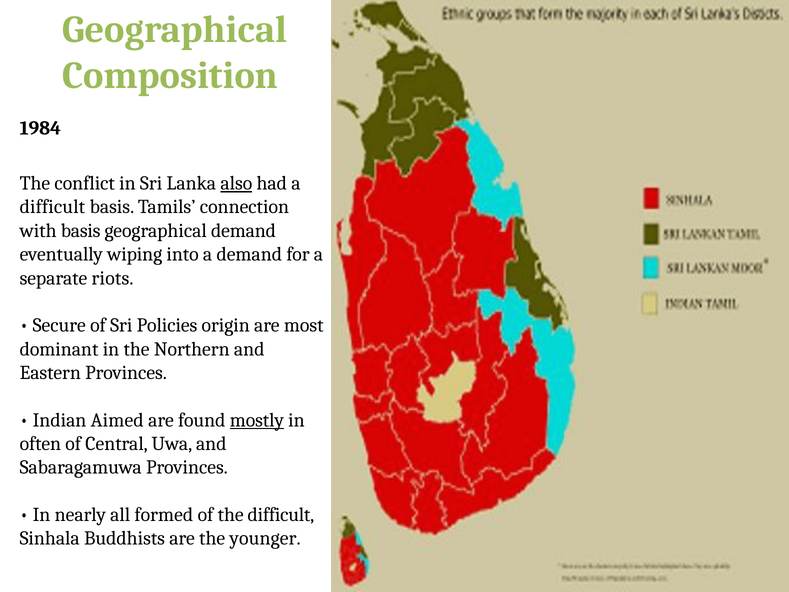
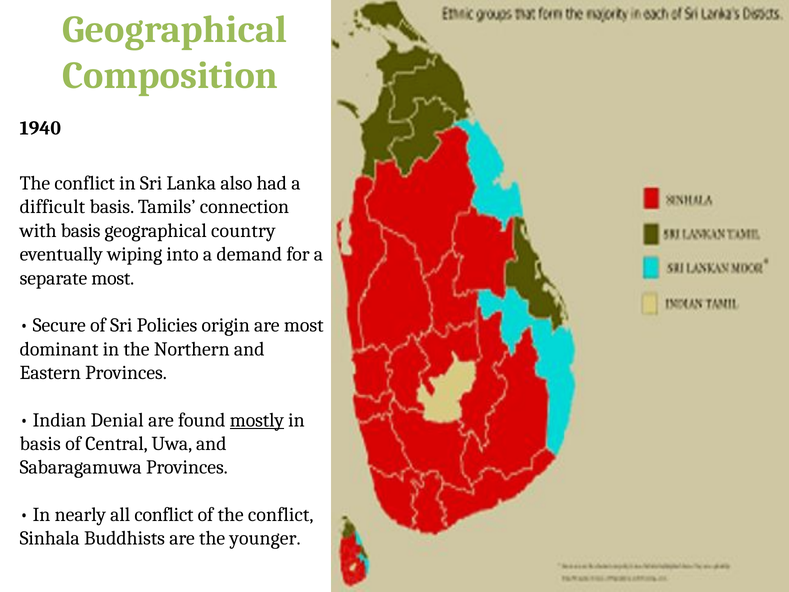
1984: 1984 -> 1940
also underline: present -> none
geographical demand: demand -> country
separate riots: riots -> most
Aimed: Aimed -> Denial
often at (40, 444): often -> basis
all formed: formed -> conflict
of the difficult: difficult -> conflict
